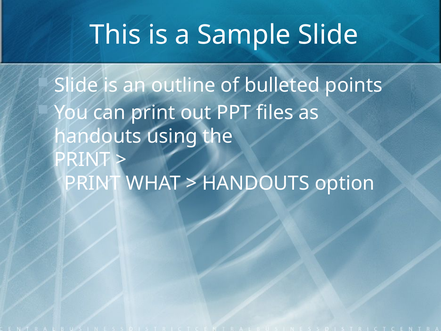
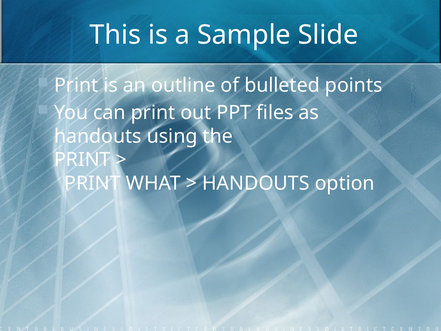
Slide at (76, 85): Slide -> Print
